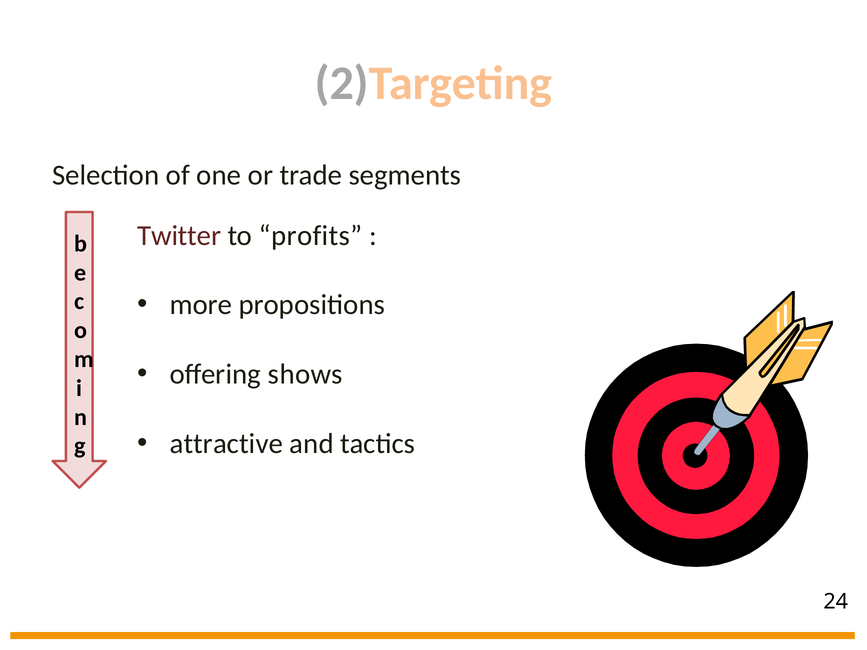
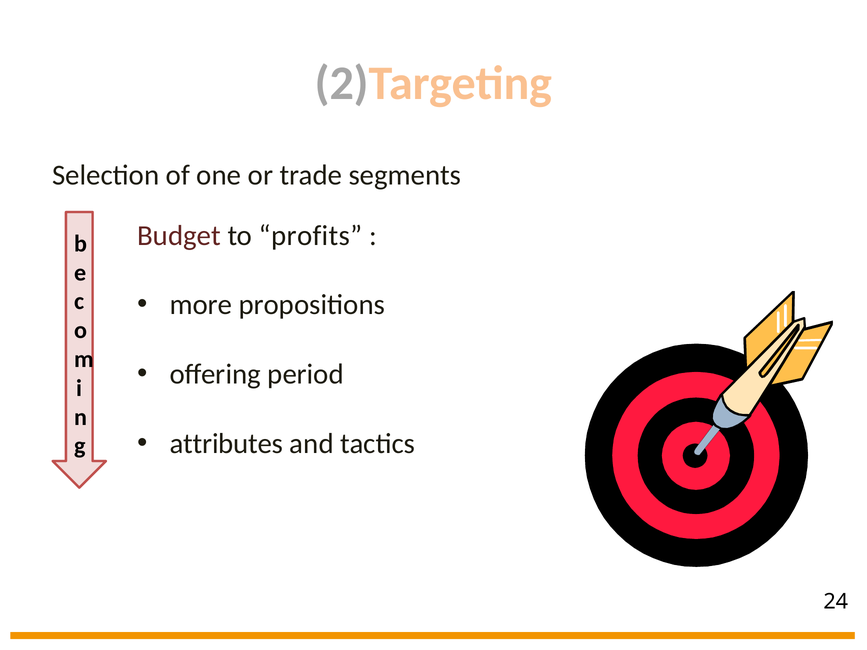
Twitter: Twitter -> Budget
shows: shows -> period
attractive: attractive -> attributes
